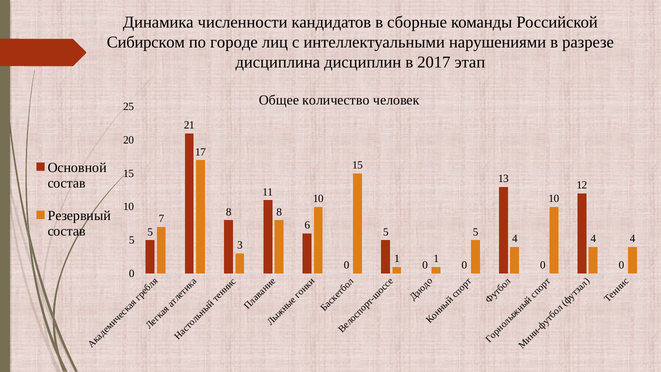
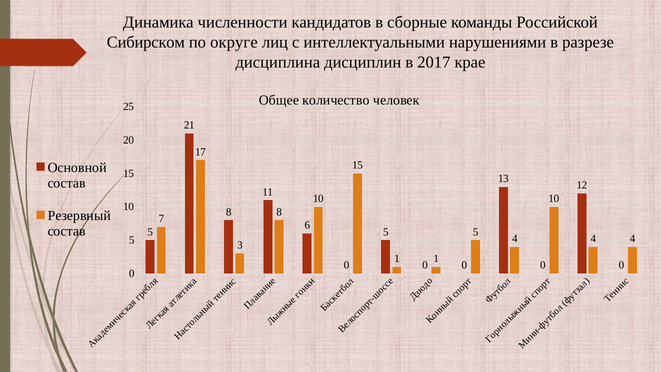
городе: городе -> округе
этап: этап -> крае
